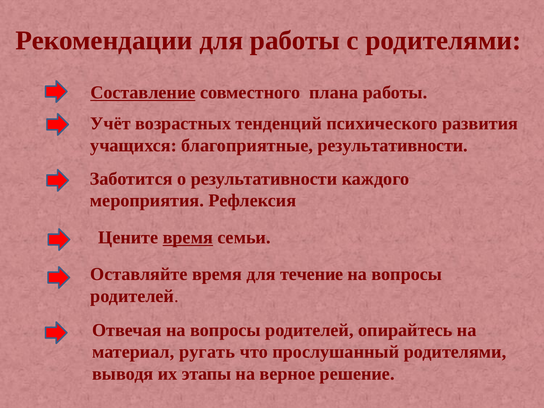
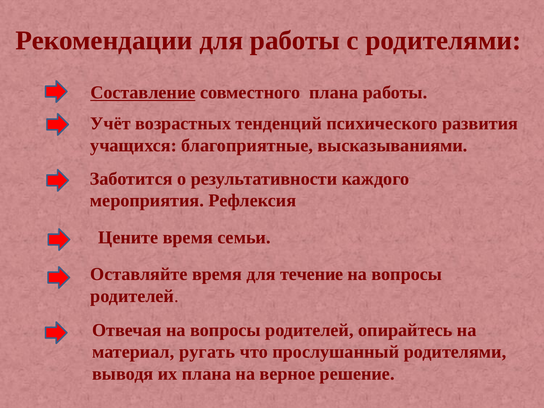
благоприятные результативности: результативности -> высказываниями
время at (188, 238) underline: present -> none
их этапы: этапы -> плана
